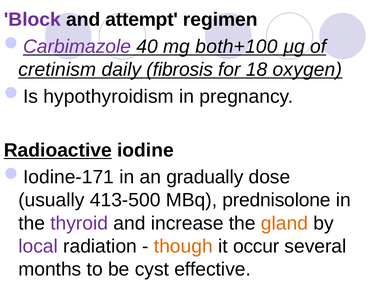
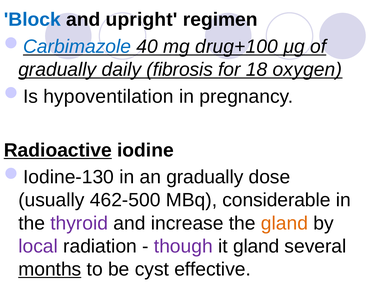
Block colour: purple -> blue
attempt: attempt -> upright
Carbimazole colour: purple -> blue
both+100: both+100 -> drug+100
cretinism at (57, 70): cretinism -> gradually
hypothyroidism: hypothyroidism -> hypoventilation
Iodine-171: Iodine-171 -> Iodine-130
413-500: 413-500 -> 462-500
prednisolone: prednisolone -> considerable
though colour: orange -> purple
it occur: occur -> gland
months underline: none -> present
